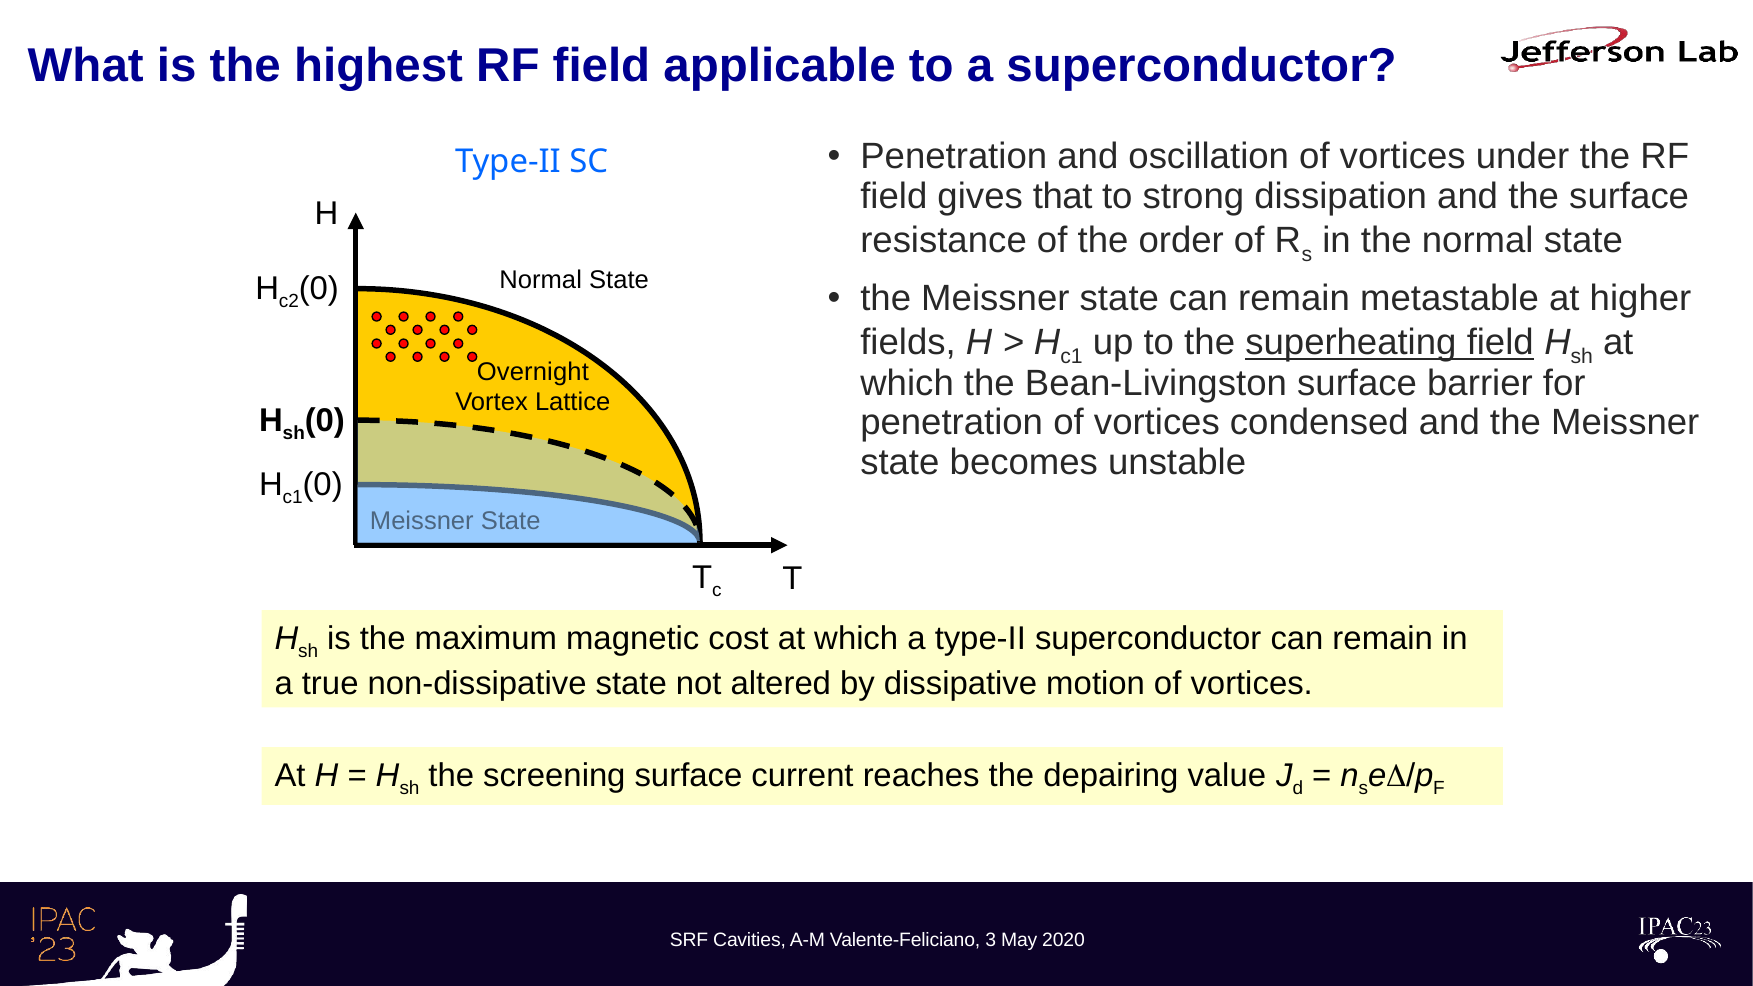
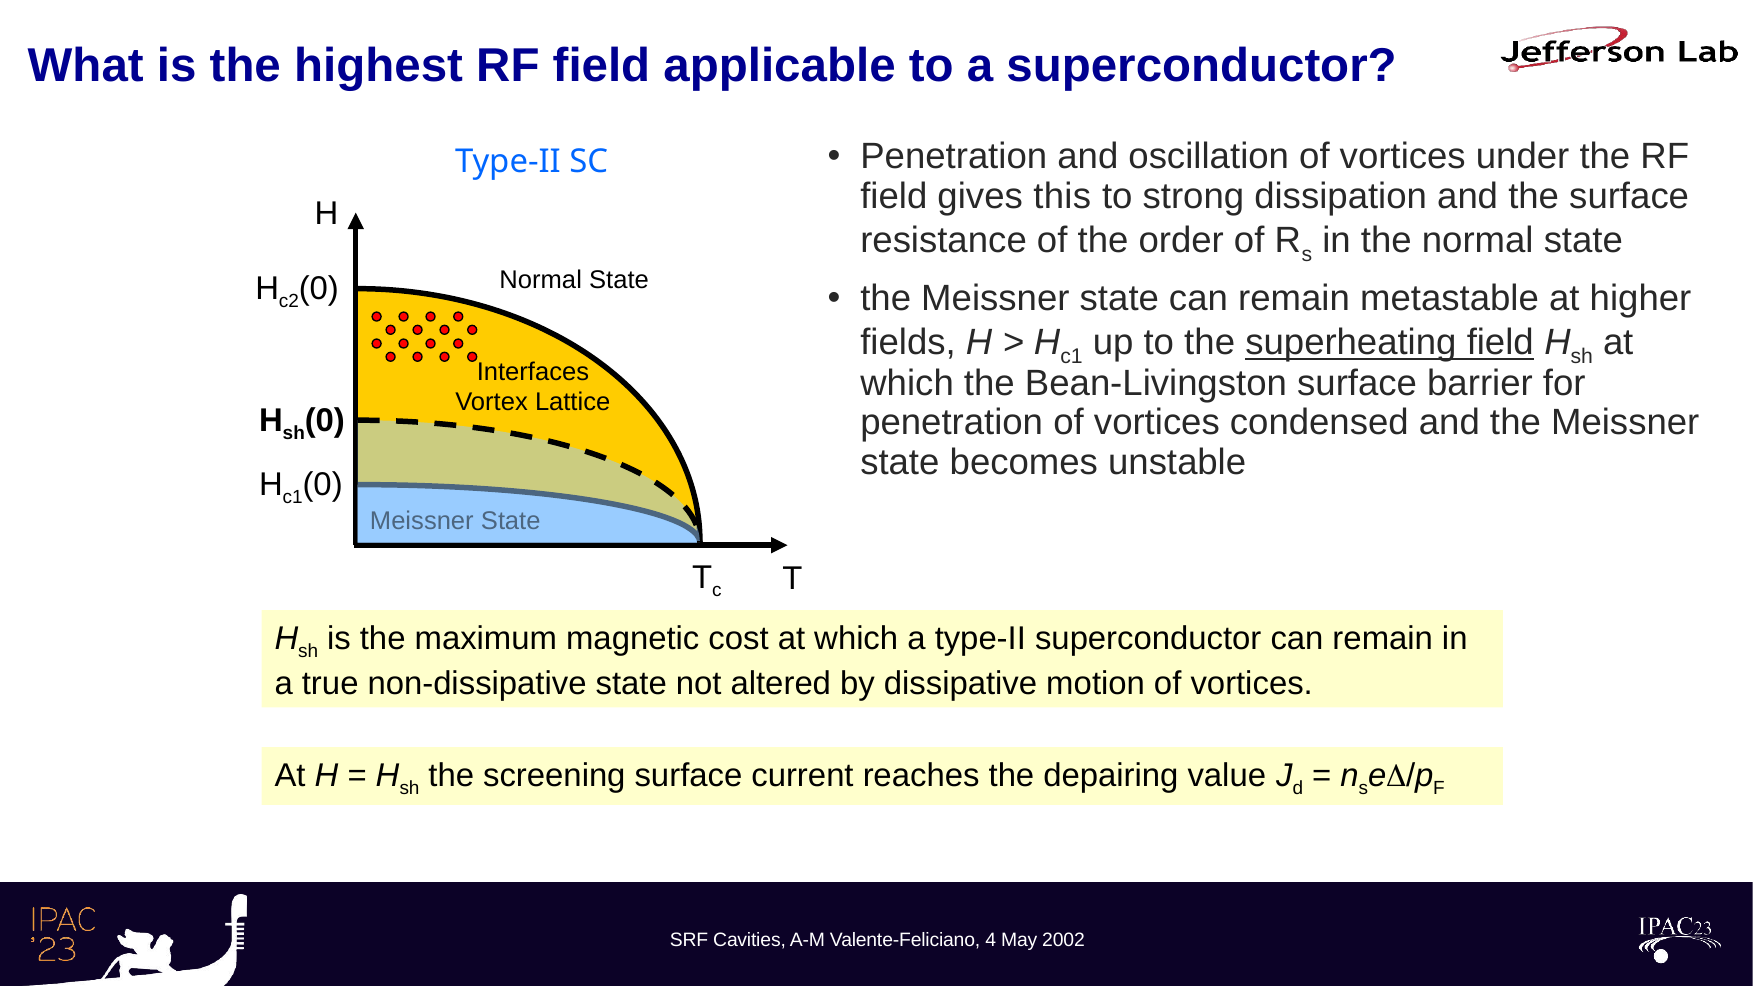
that: that -> this
Overnight: Overnight -> Interfaces
3: 3 -> 4
2020: 2020 -> 2002
